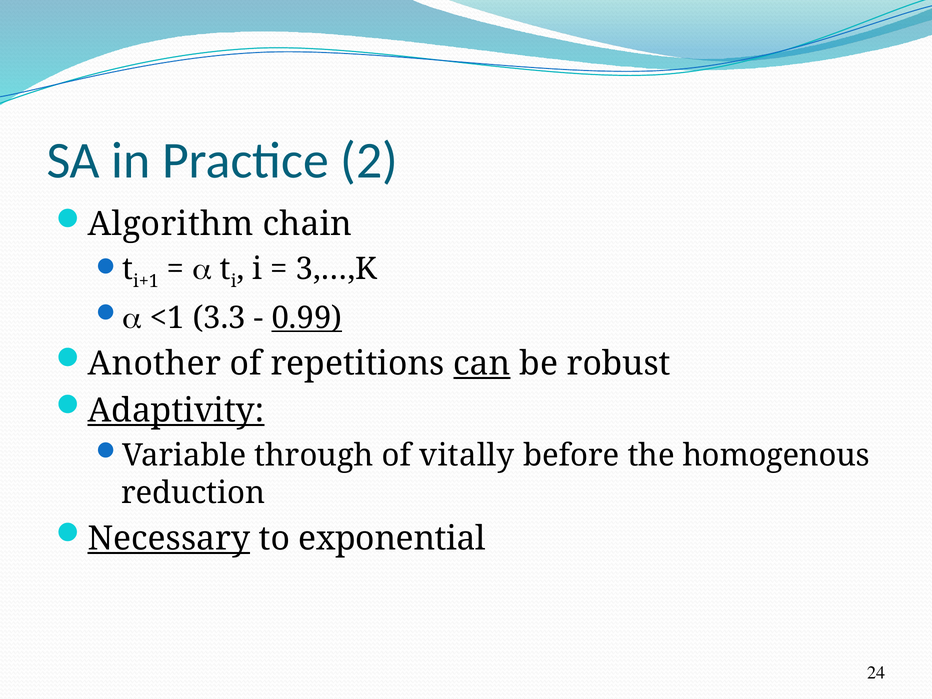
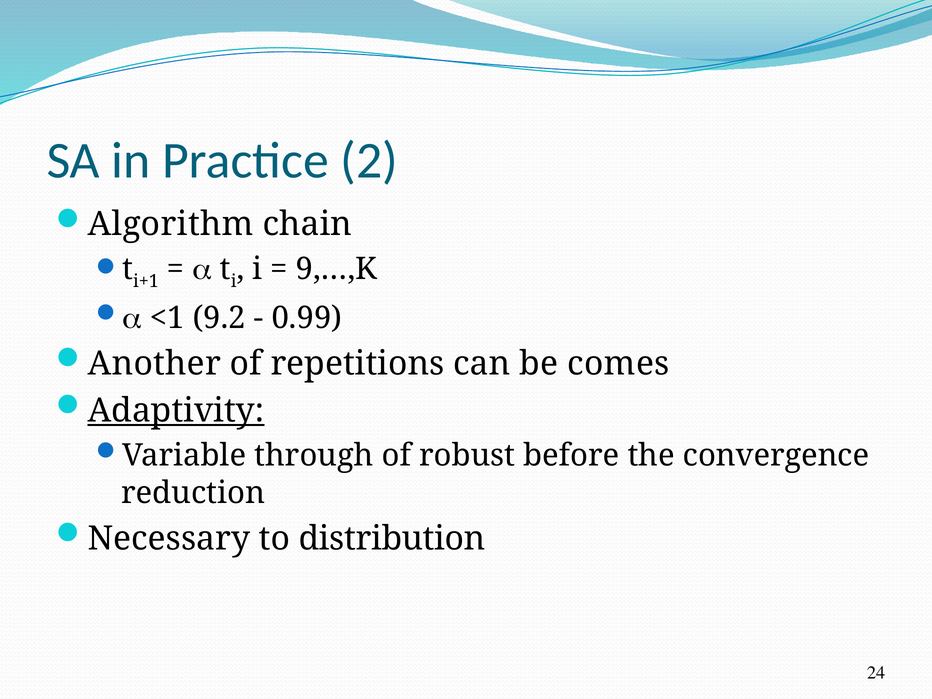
3,…,K: 3,…,K -> 9,…,K
3.3: 3.3 -> 9.2
0.99 underline: present -> none
can underline: present -> none
robust: robust -> comes
vitally: vitally -> robust
homogenous: homogenous -> convergence
Necessary underline: present -> none
exponential: exponential -> distribution
